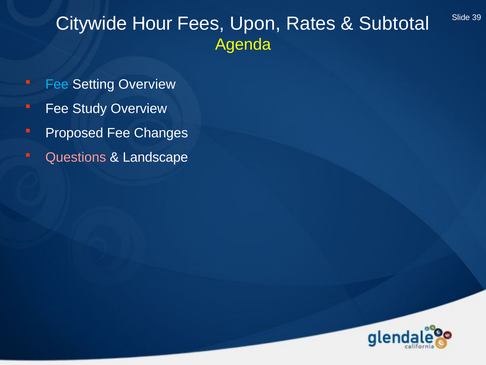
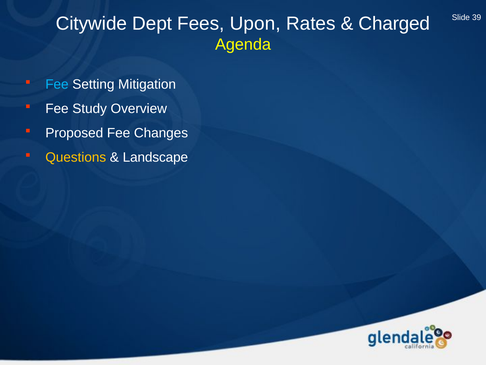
Hour: Hour -> Dept
Subtotal: Subtotal -> Charged
Setting Overview: Overview -> Mitigation
Questions colour: pink -> yellow
